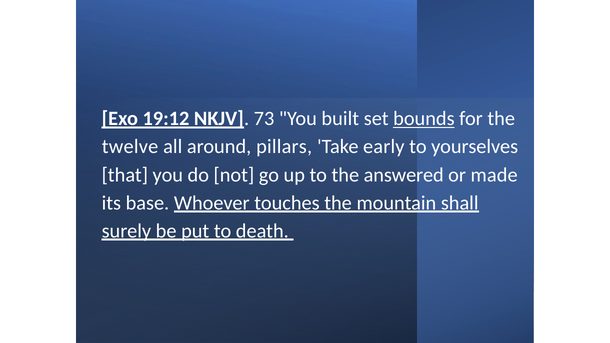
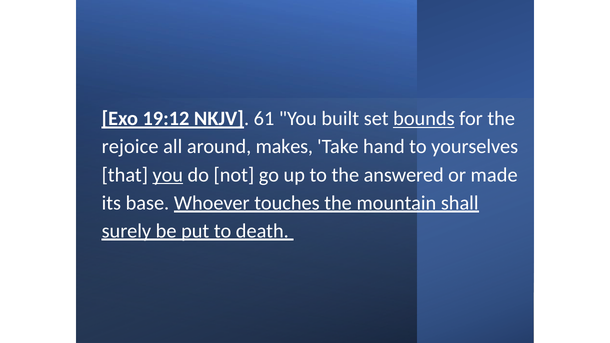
73: 73 -> 61
twelve: twelve -> rejoice
pillars: pillars -> makes
early: early -> hand
you at (168, 175) underline: none -> present
